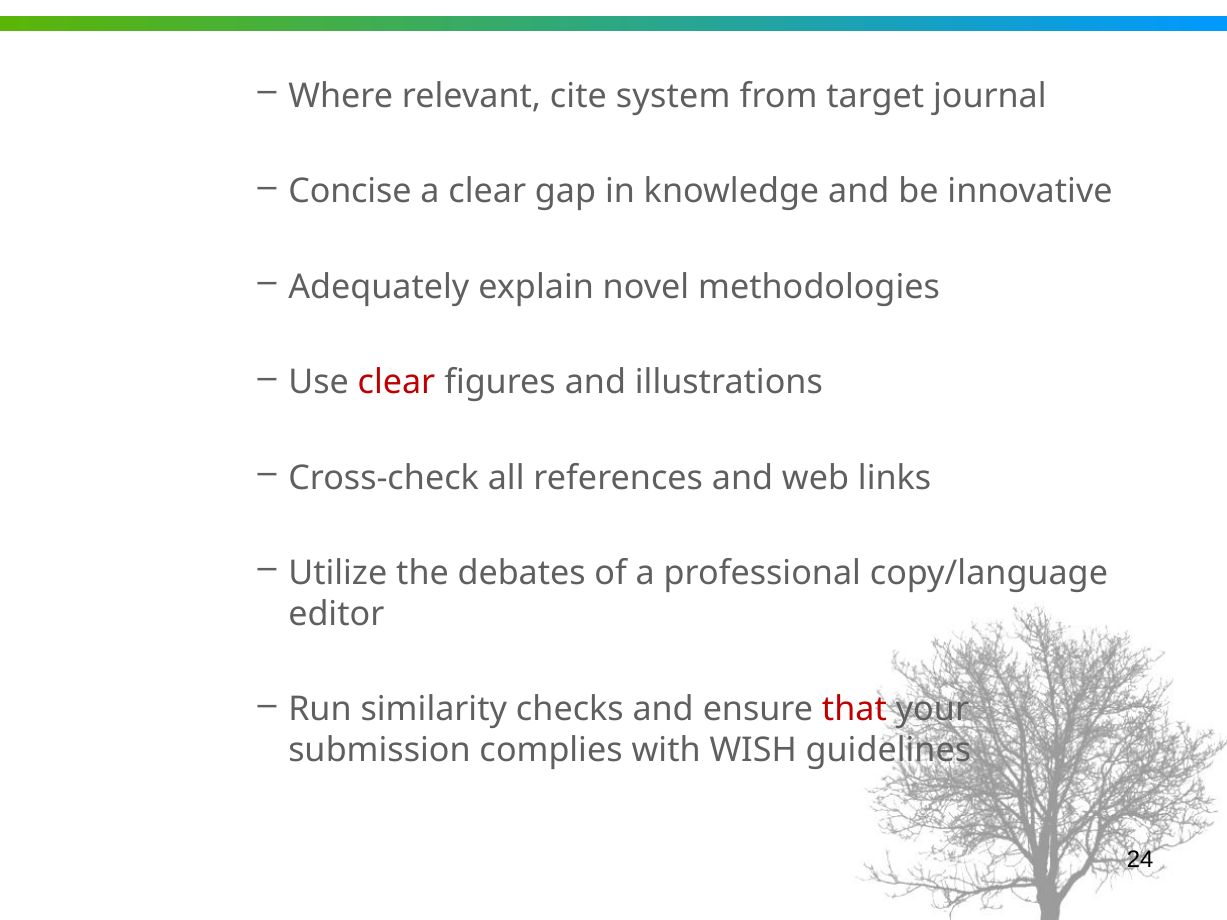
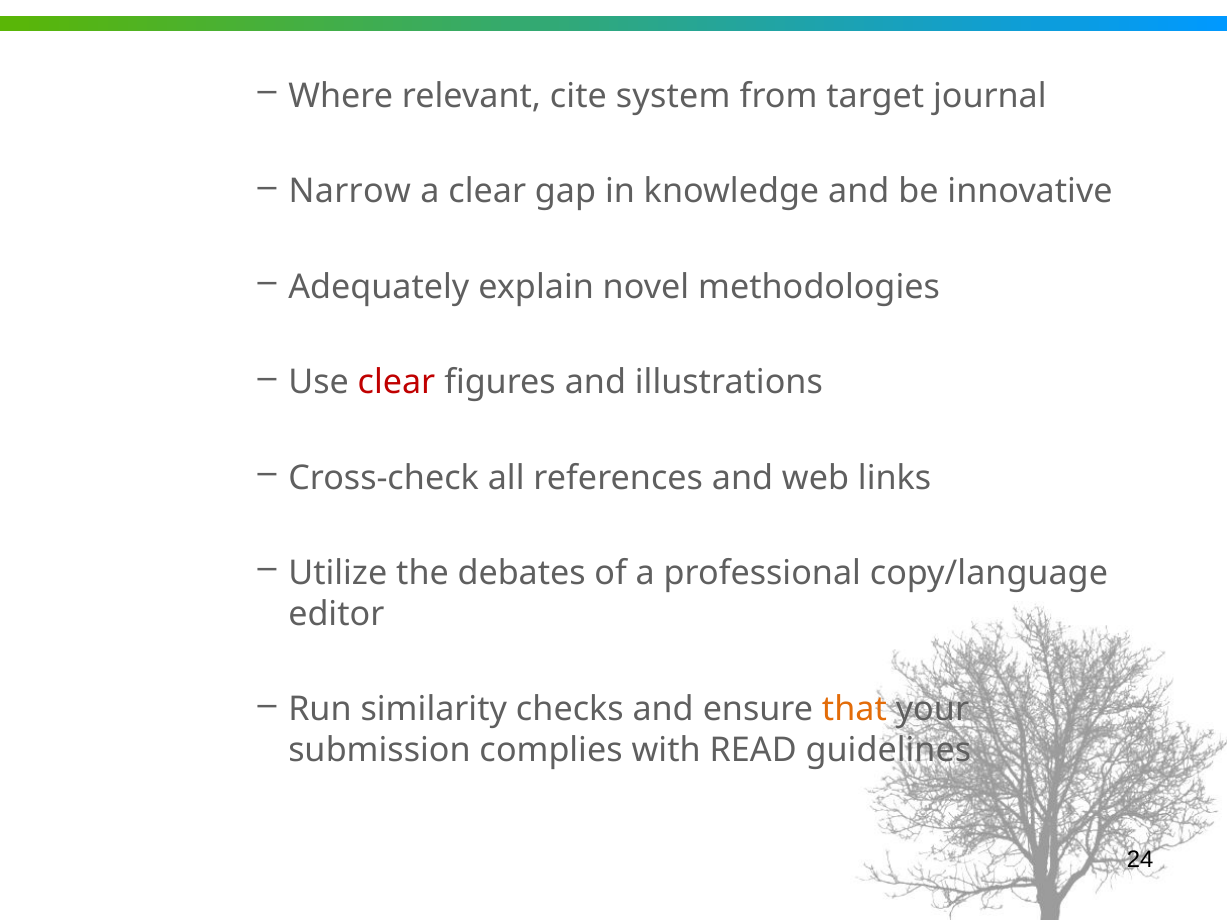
Concise: Concise -> Narrow
that colour: red -> orange
WISH: WISH -> READ
